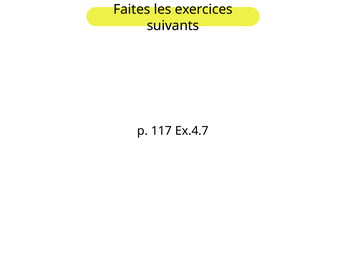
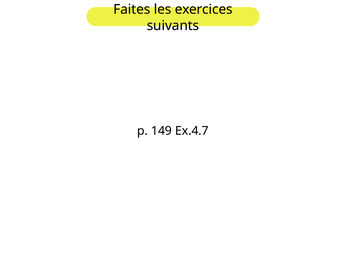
117: 117 -> 149
